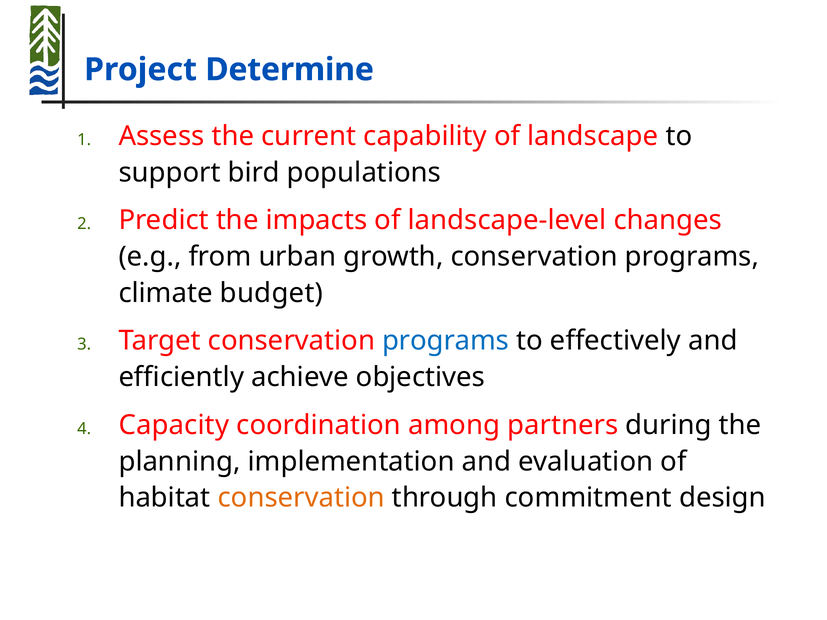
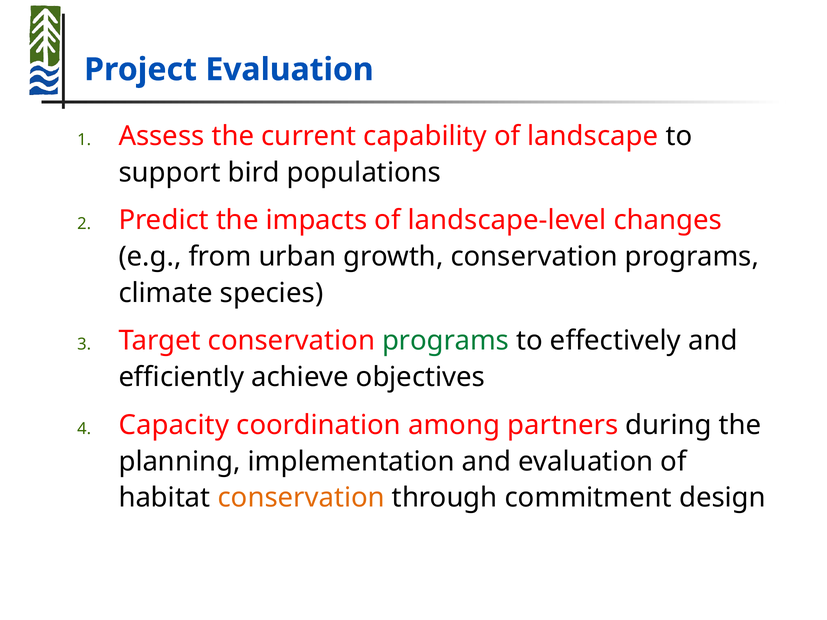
Project Determine: Determine -> Evaluation
budget: budget -> species
programs at (446, 341) colour: blue -> green
